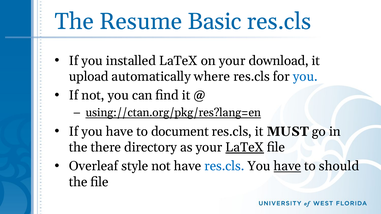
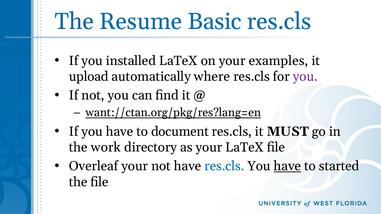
download: download -> examples
you at (305, 77) colour: blue -> purple
using://ctan.org/pkg/res?lang=en: using://ctan.org/pkg/res?lang=en -> want://ctan.org/pkg/res?lang=en
there: there -> work
LaTeX at (245, 148) underline: present -> none
Overleaf style: style -> your
should: should -> started
